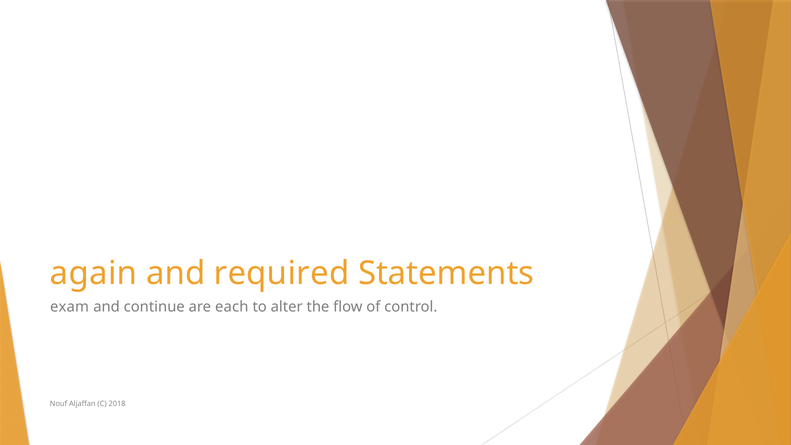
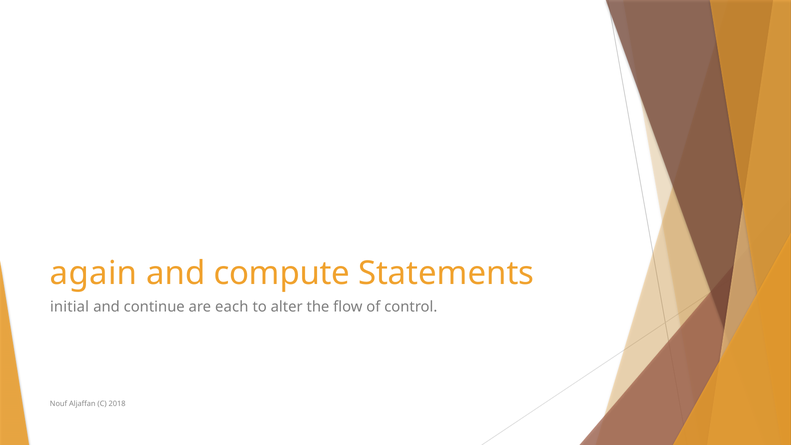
required: required -> compute
exam: exam -> initial
